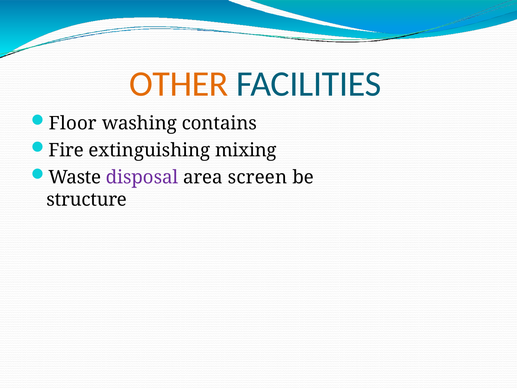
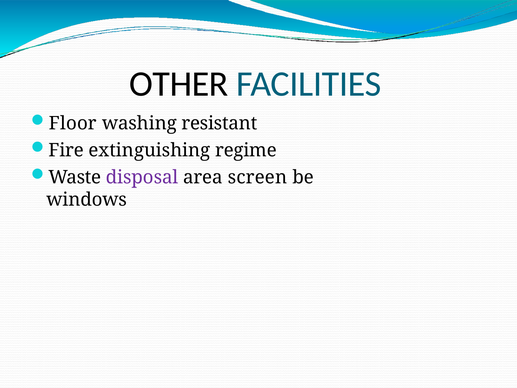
OTHER colour: orange -> black
contains: contains -> resistant
mixing: mixing -> regime
structure: structure -> windows
